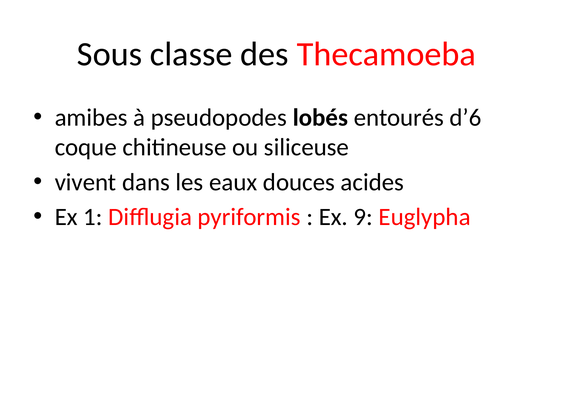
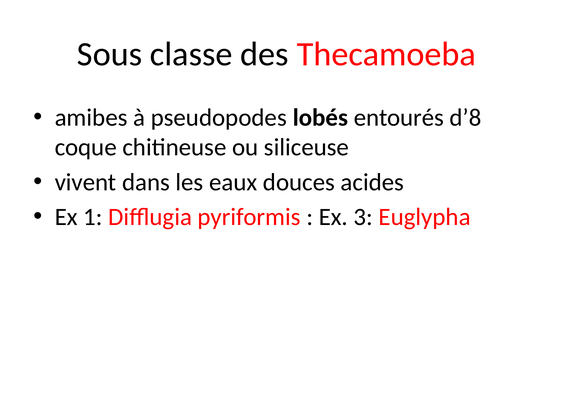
d’6: d’6 -> d’8
9: 9 -> 3
